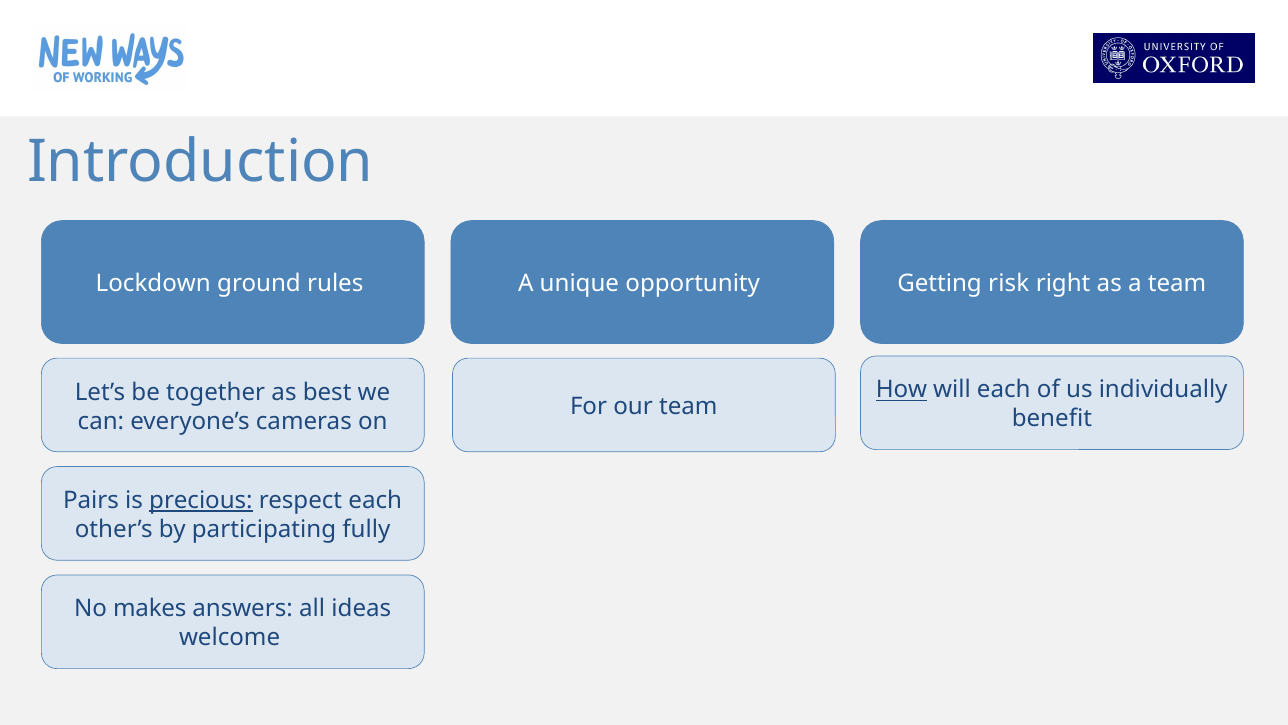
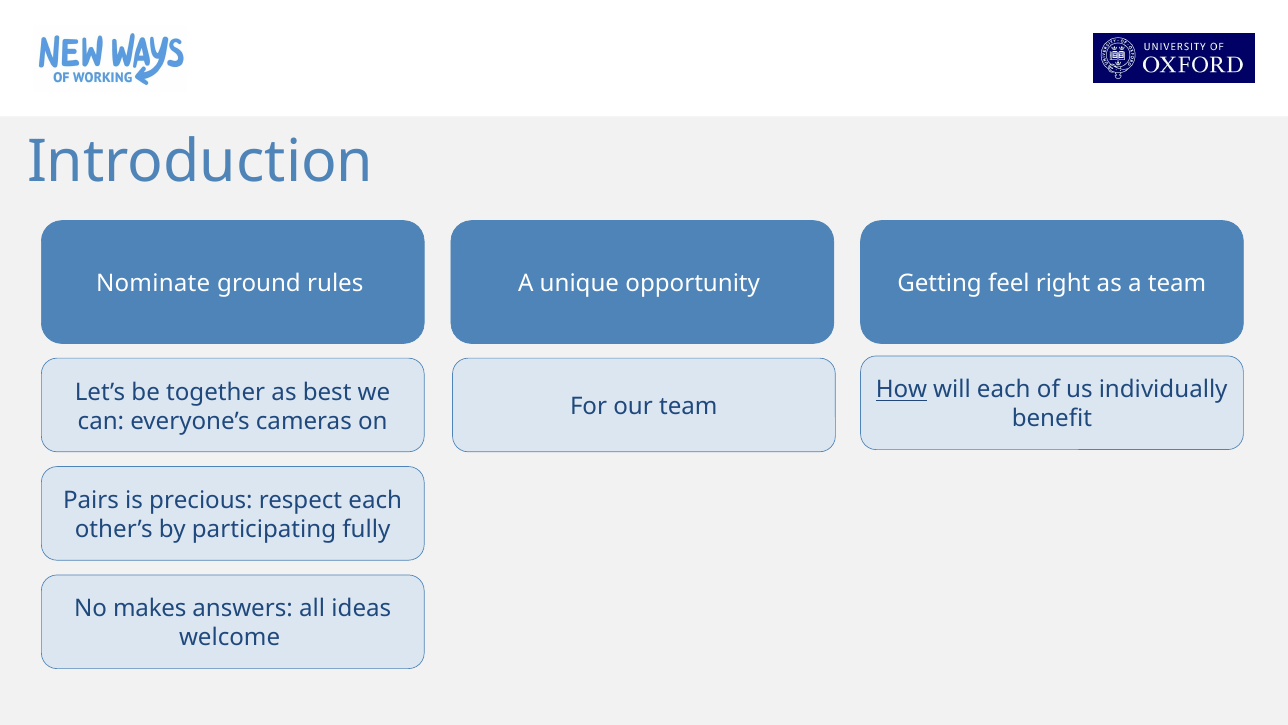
Lockdown: Lockdown -> Nominate
risk: risk -> feel
precious underline: present -> none
